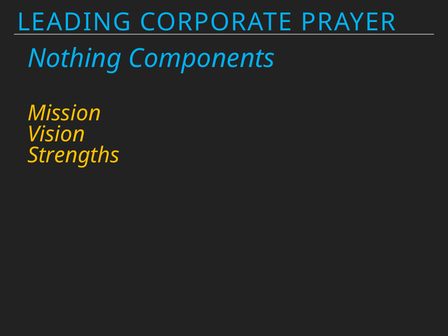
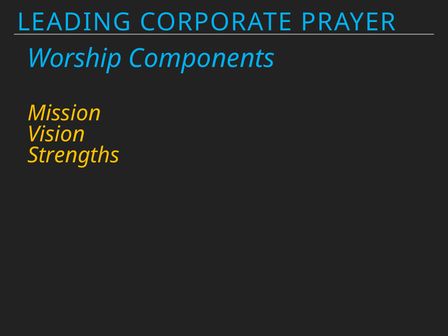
Nothing: Nothing -> Worship
